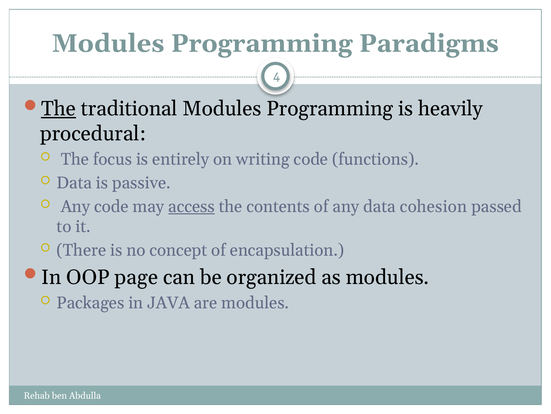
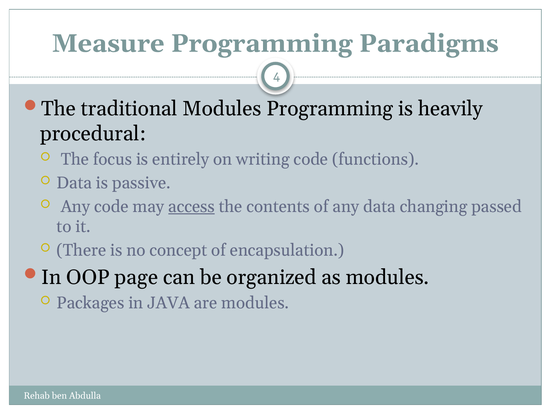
Modules at (108, 43): Modules -> Measure
The at (59, 109) underline: present -> none
cohesion: cohesion -> changing
